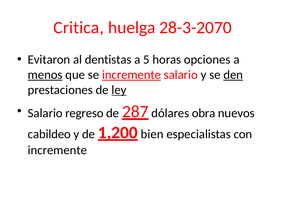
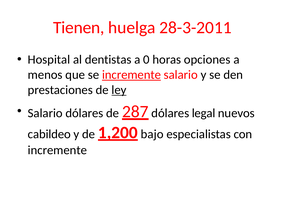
Critica: Critica -> Tienen
28-3-2070: 28-3-2070 -> 28-3-2011
Evitaron: Evitaron -> Hospital
5: 5 -> 0
menos underline: present -> none
den underline: present -> none
Salario regreso: regreso -> dólares
obra: obra -> legal
bien: bien -> bajo
